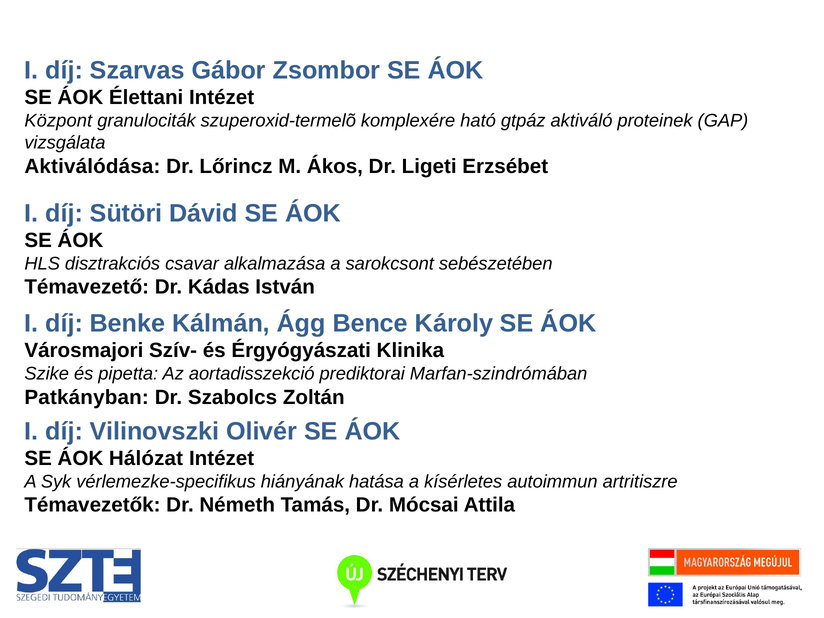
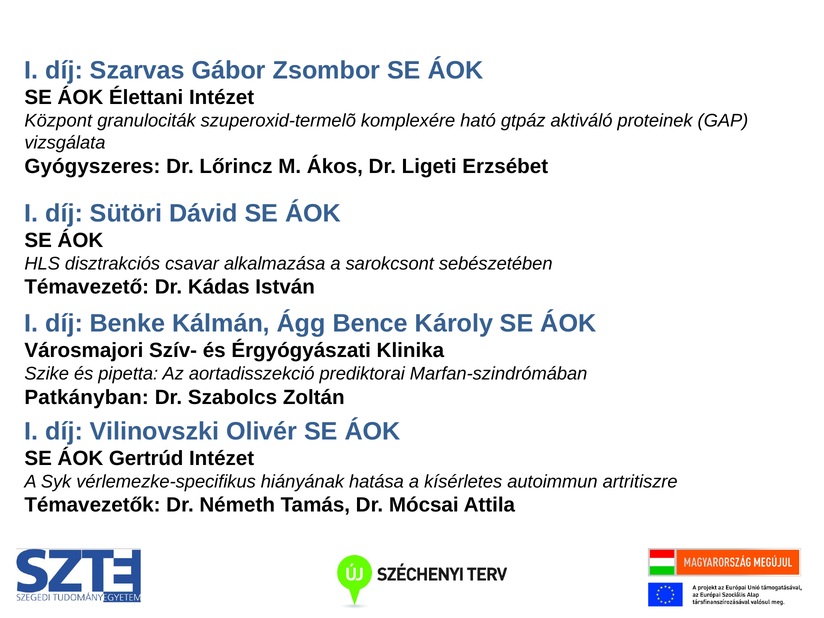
Aktiválódása: Aktiválódása -> Gyógyszeres
Hálózat: Hálózat -> Gertrúd
